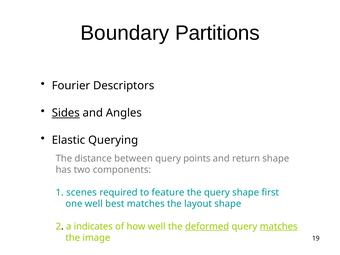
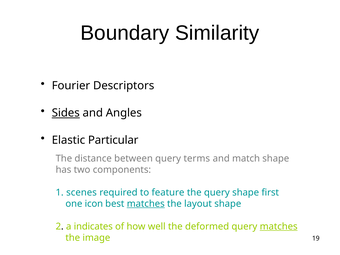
Partitions: Partitions -> Similarity
Querying: Querying -> Particular
points: points -> terms
return: return -> match
one well: well -> icon
matches at (146, 204) underline: none -> present
deformed underline: present -> none
